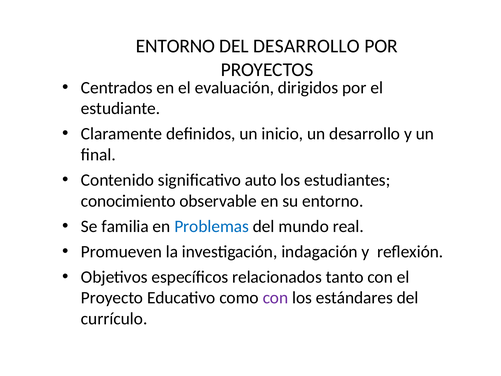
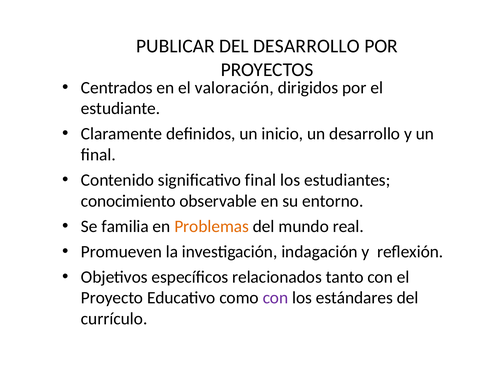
ENTORNO at (176, 46): ENTORNO -> PUBLICAR
evaluación: evaluación -> valoración
significativo auto: auto -> final
Problemas colour: blue -> orange
